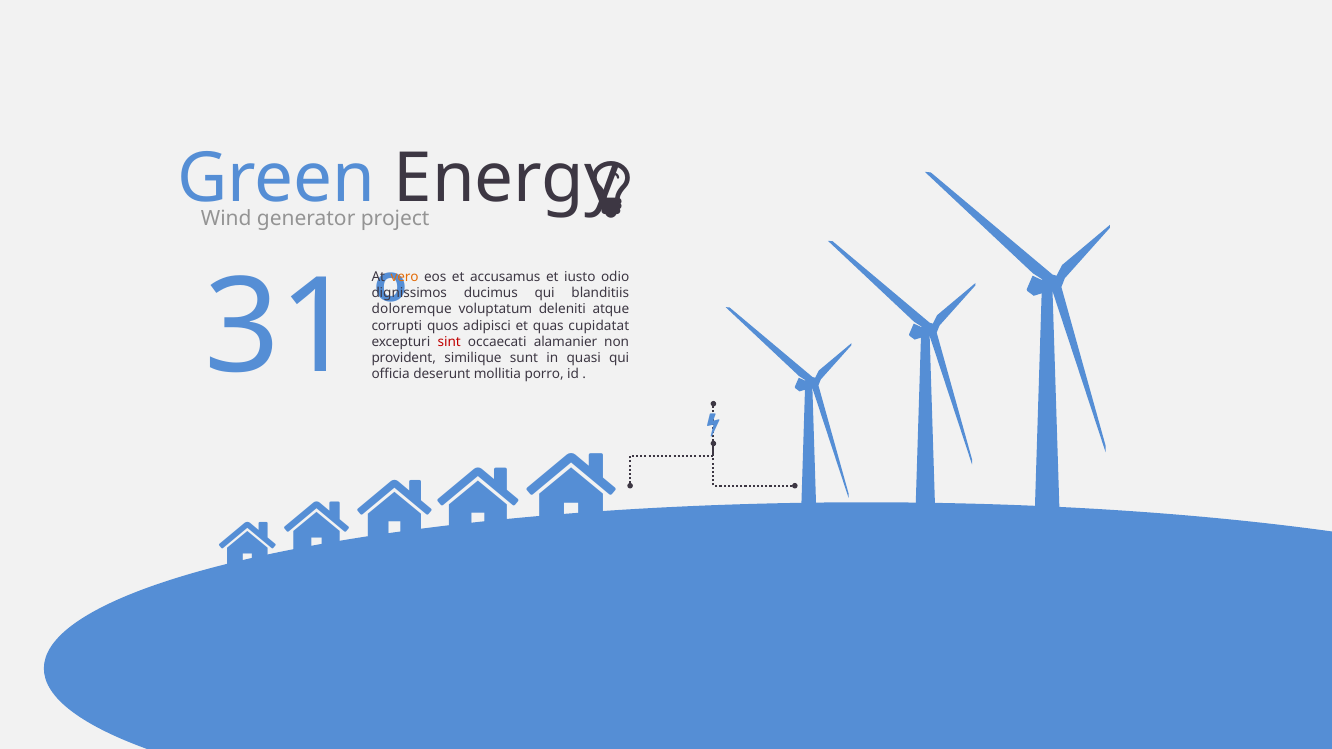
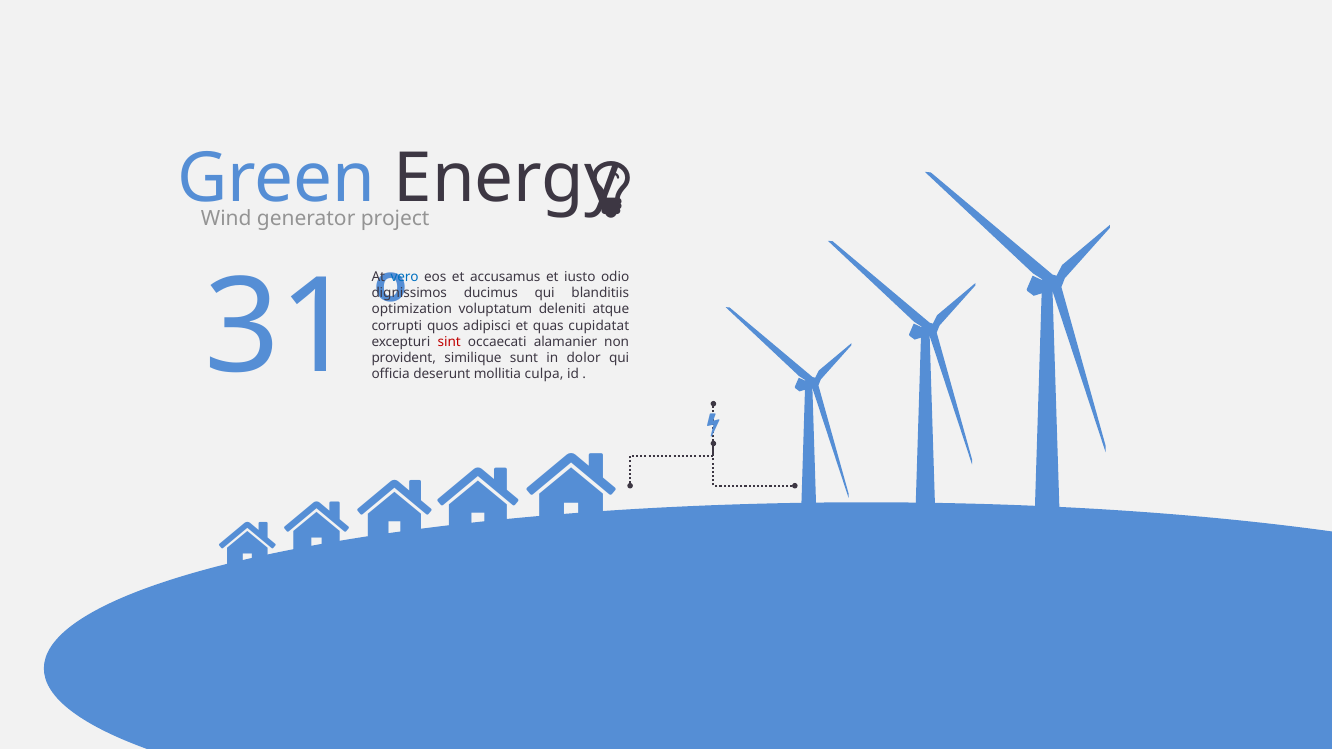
vero colour: orange -> blue
doloremque: doloremque -> optimization
quasi: quasi -> dolor
porro: porro -> culpa
